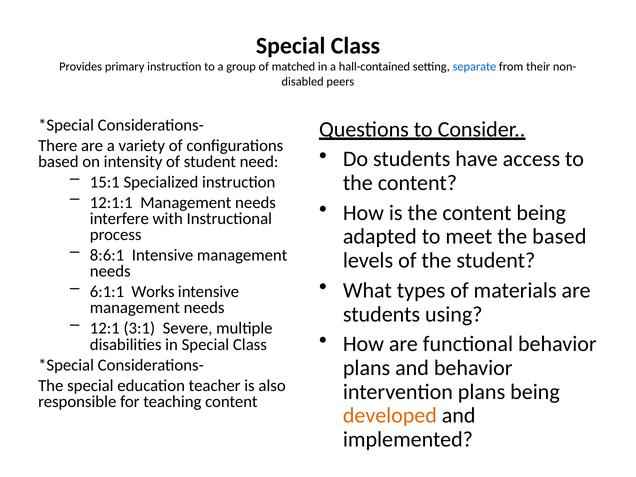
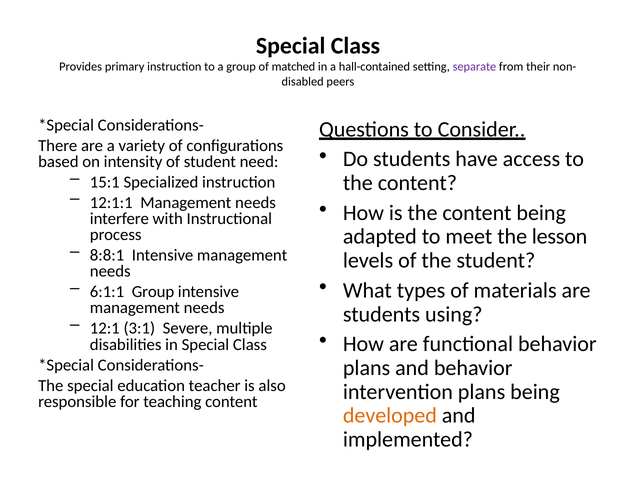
separate colour: blue -> purple
the based: based -> lesson
8:6:1: 8:6:1 -> 8:8:1
6:1:1 Works: Works -> Group
